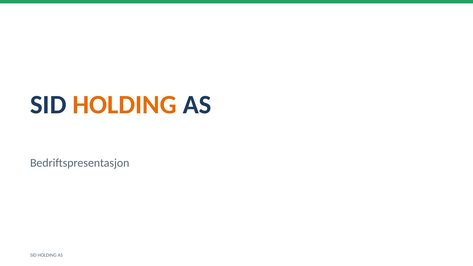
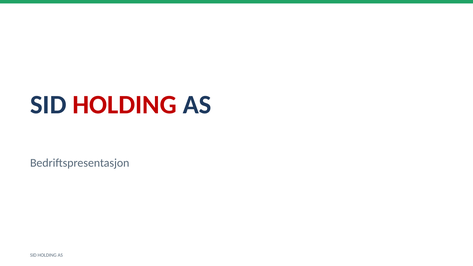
HOLDING at (125, 105) colour: orange -> red
